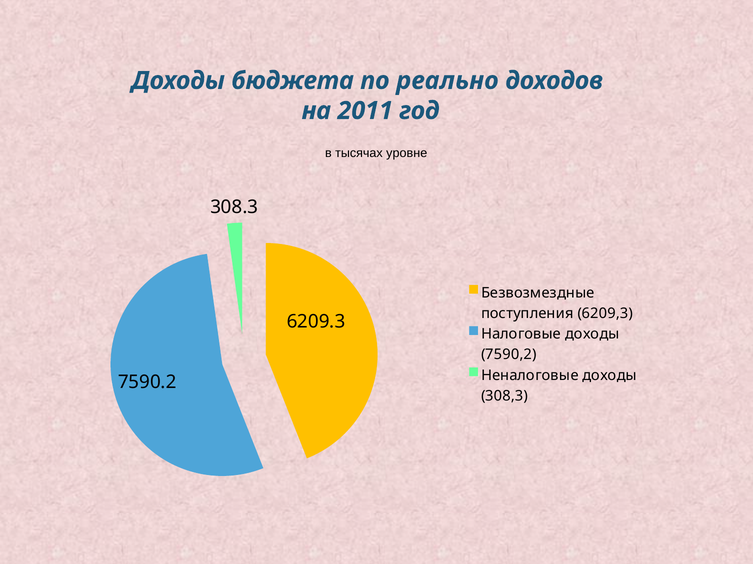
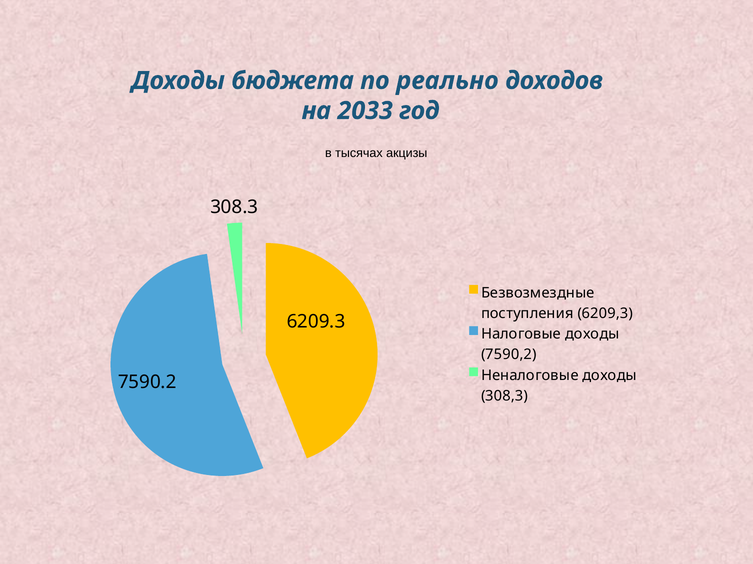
2011: 2011 -> 2033
уровне: уровне -> акцизы
